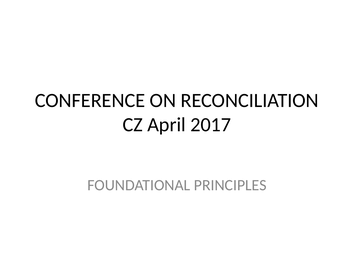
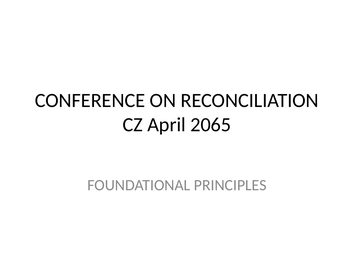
2017: 2017 -> 2065
